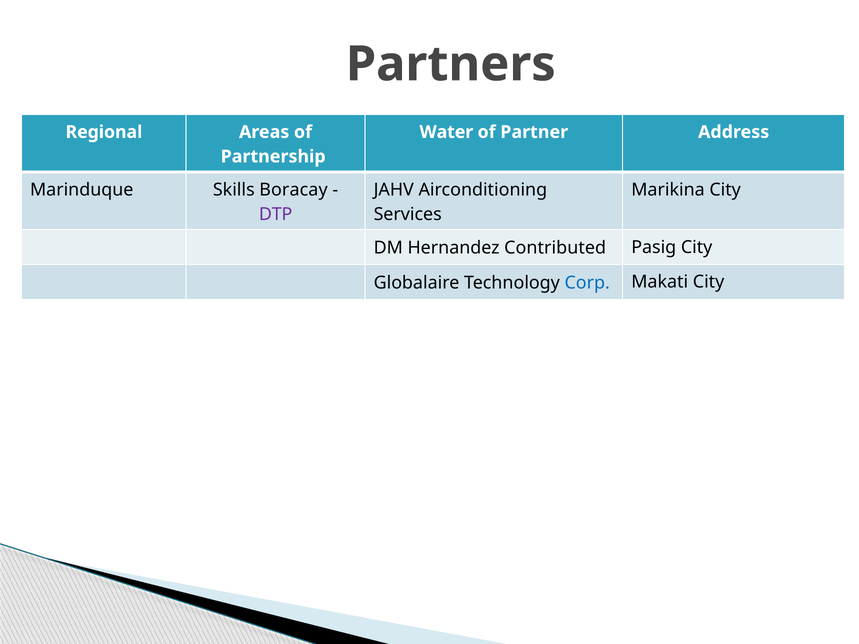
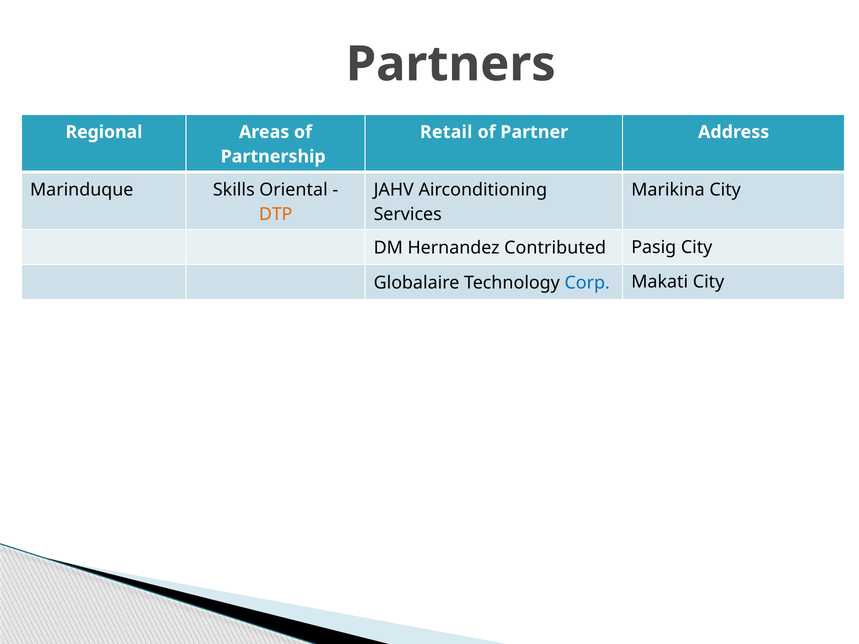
Water: Water -> Retail
Boracay: Boracay -> Oriental
DTP colour: purple -> orange
